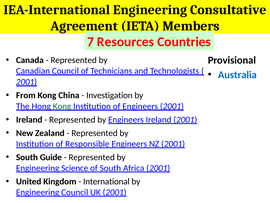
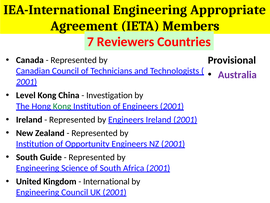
Consultative: Consultative -> Appropriate
Resources: Resources -> Reviewers
Australia colour: blue -> purple
From: From -> Level
Responsible: Responsible -> Opportunity
